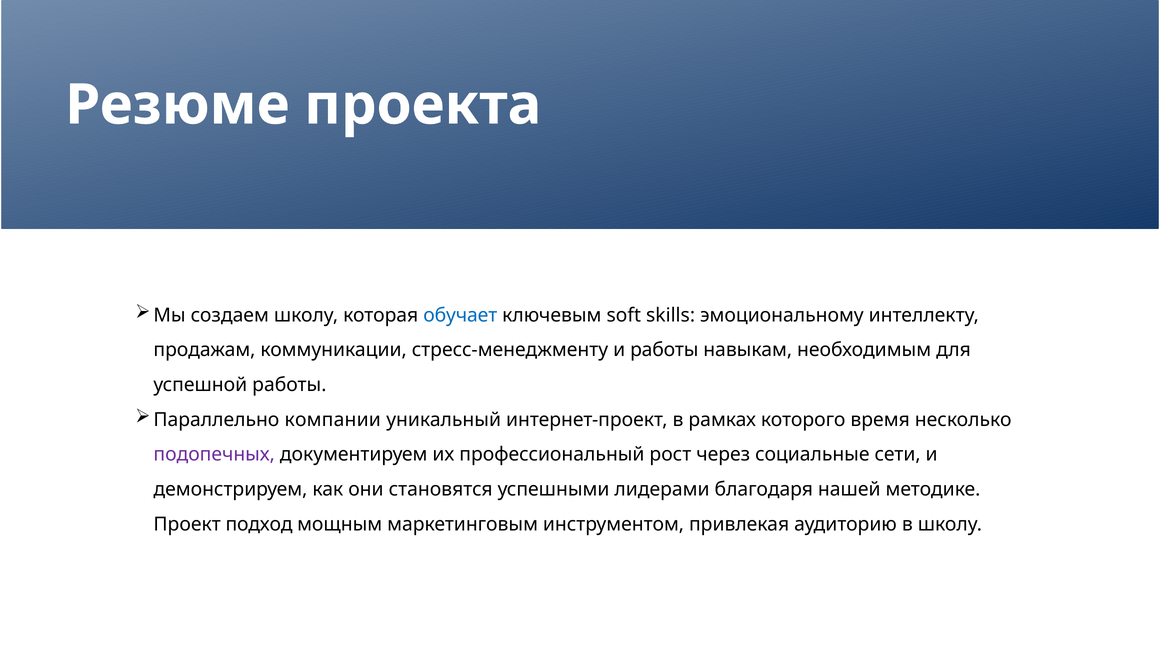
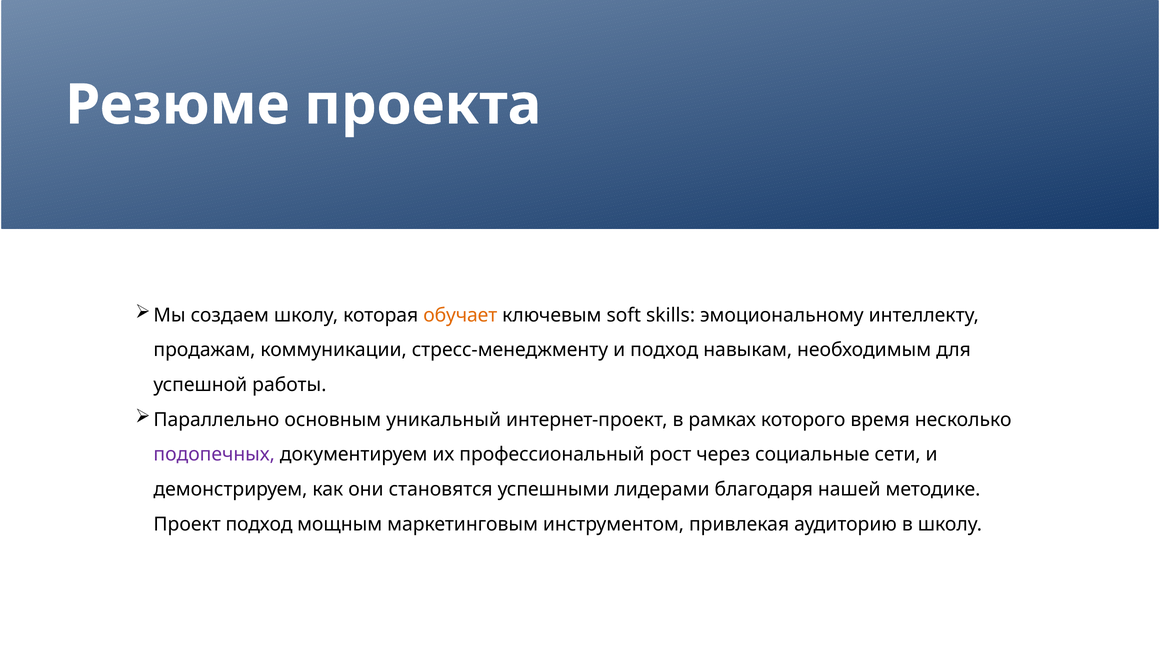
обучает colour: blue -> orange
и работы: работы -> подход
компании: компании -> основным
